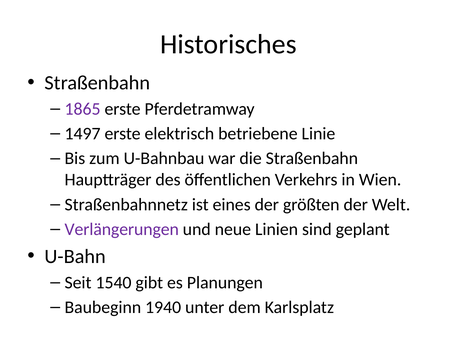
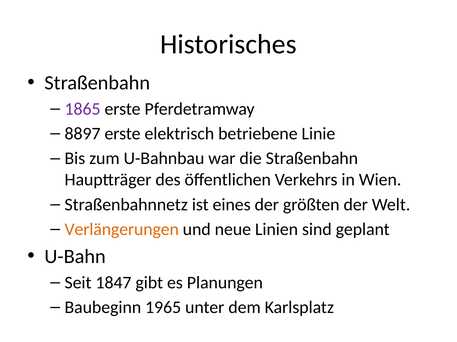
1497: 1497 -> 8897
Verlängerungen colour: purple -> orange
1540: 1540 -> 1847
1940: 1940 -> 1965
